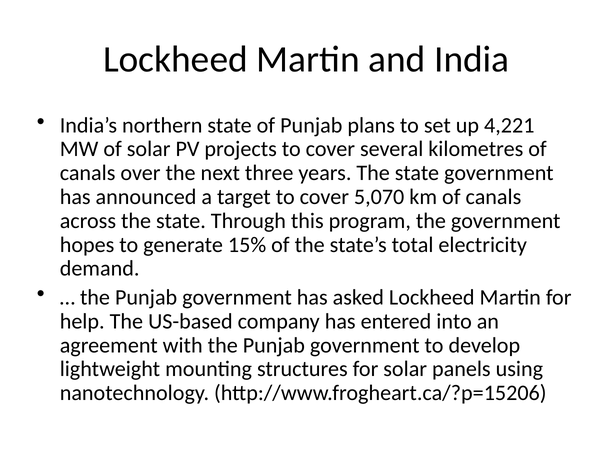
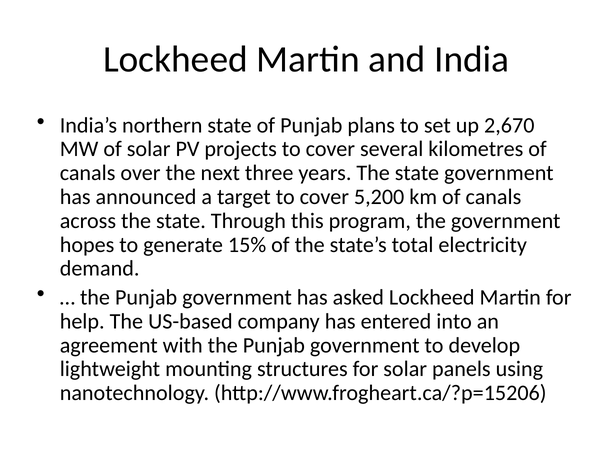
4,221: 4,221 -> 2,670
5,070: 5,070 -> 5,200
